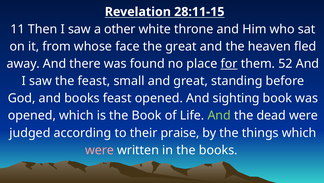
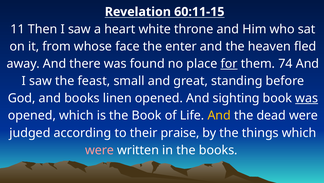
28:11-15: 28:11-15 -> 60:11-15
other: other -> heart
the great: great -> enter
52: 52 -> 74
books feast: feast -> linen
was at (307, 98) underline: none -> present
And at (219, 115) colour: light green -> yellow
